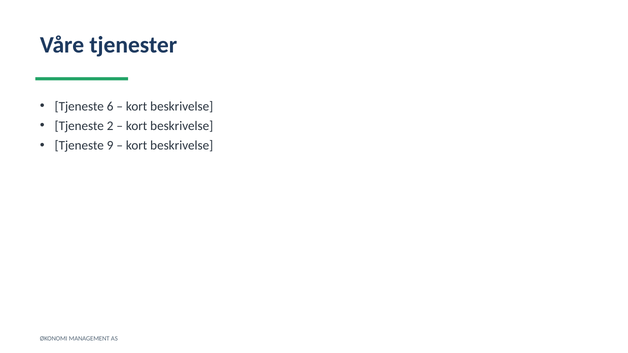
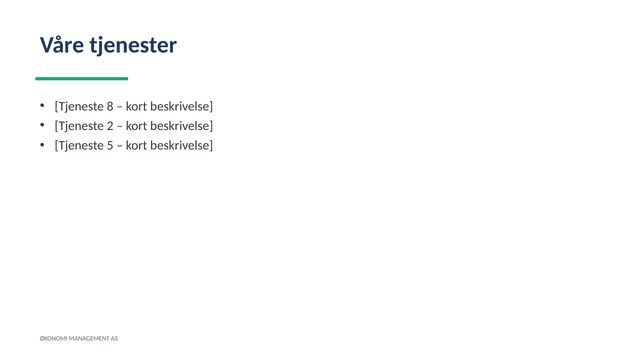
6: 6 -> 8
9: 9 -> 5
